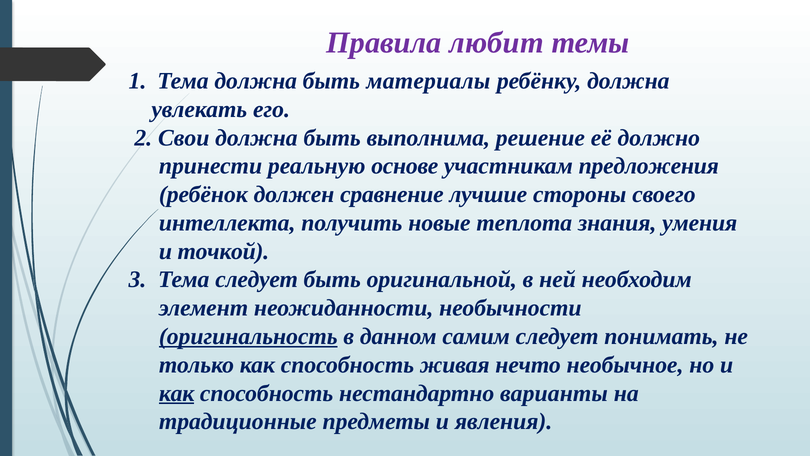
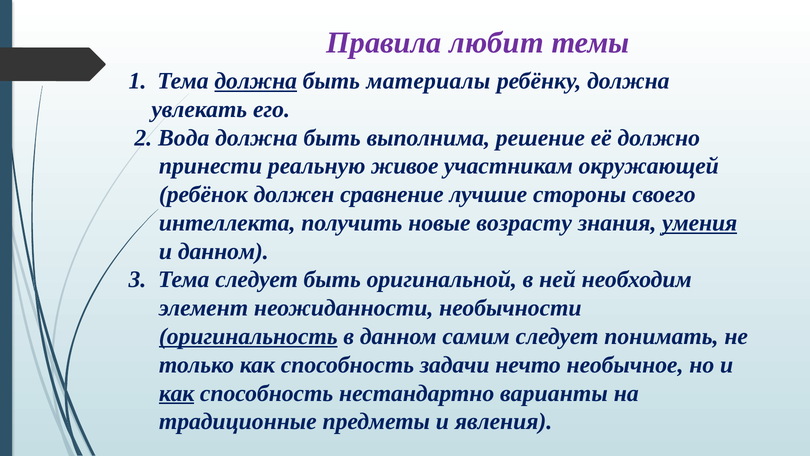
должна at (256, 81) underline: none -> present
Свои: Свои -> Вода
основе: основе -> живое
предложения: предложения -> окружающей
теплота: теплота -> возрасту
умения underline: none -> present
и точкой: точкой -> данном
живая: живая -> задачи
